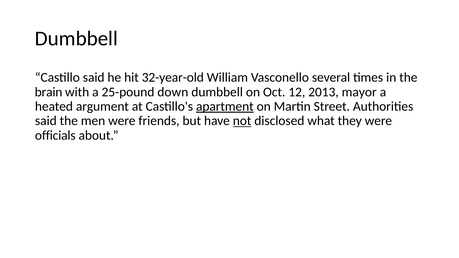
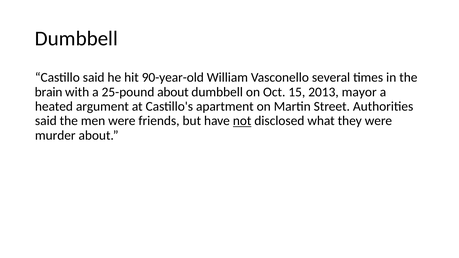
32-year-old: 32-year-old -> 90-year-old
25-pound down: down -> about
12: 12 -> 15
apartment underline: present -> none
officials: officials -> murder
